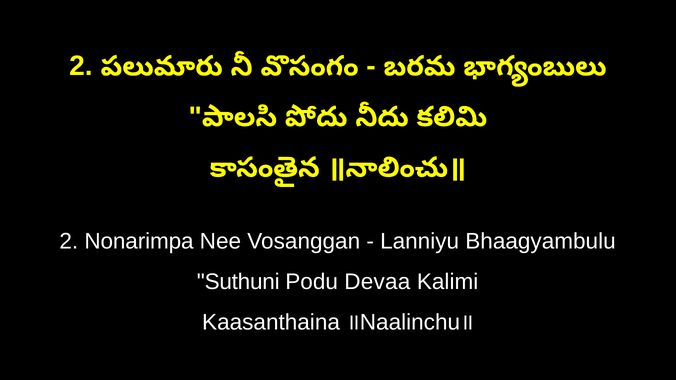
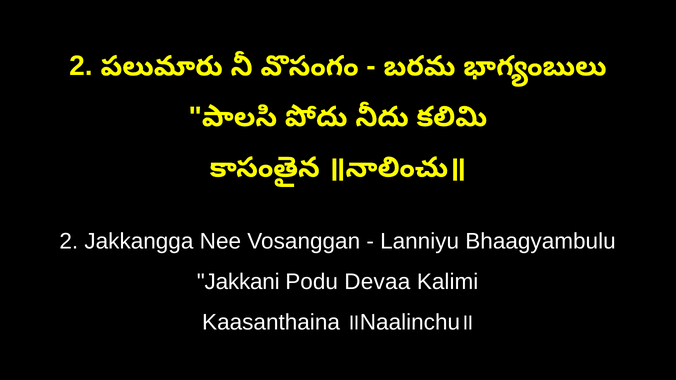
Nonarimpa: Nonarimpa -> Jakkangga
Suthuni: Suthuni -> Jakkani
